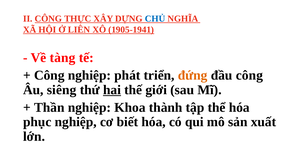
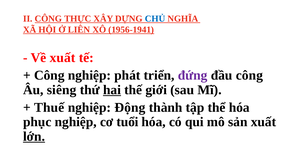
1905-1941: 1905-1941 -> 1956-1941
Về tàng: tàng -> xuất
đứng colour: orange -> purple
Thần: Thần -> Thuế
Khoa: Khoa -> Động
biết: biết -> tuổi
lớn underline: none -> present
